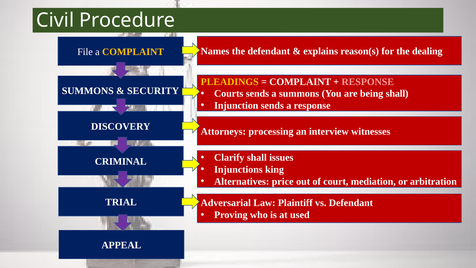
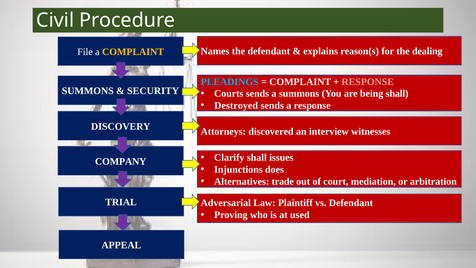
PLEADINGS colour: yellow -> light blue
Injunction: Injunction -> Destroyed
processing: processing -> discovered
CRIMINAL: CRIMINAL -> COMPANY
king: king -> does
price: price -> trade
